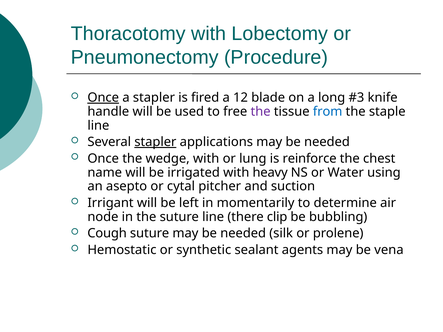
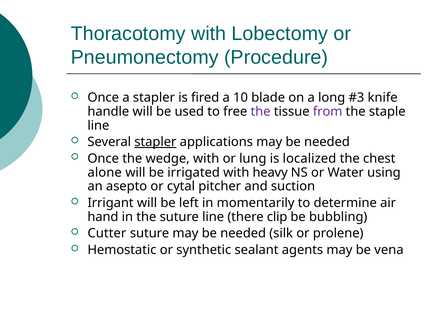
Once at (103, 98) underline: present -> none
12: 12 -> 10
from colour: blue -> purple
reinforce: reinforce -> localized
name: name -> alone
node: node -> hand
Cough: Cough -> Cutter
